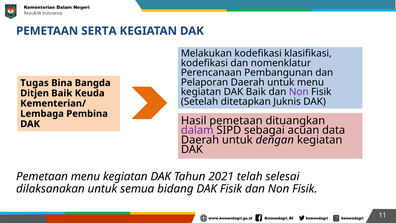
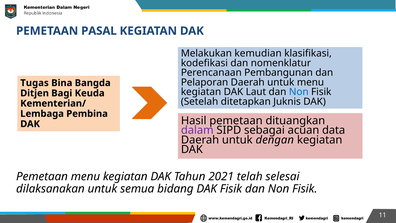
SERTA: SERTA -> PASAL
Melakukan kodefikasi: kodefikasi -> kemudian
DAK Baik: Baik -> Laut
Non at (299, 92) colour: purple -> blue
Ditjen Baik: Baik -> Bagi
